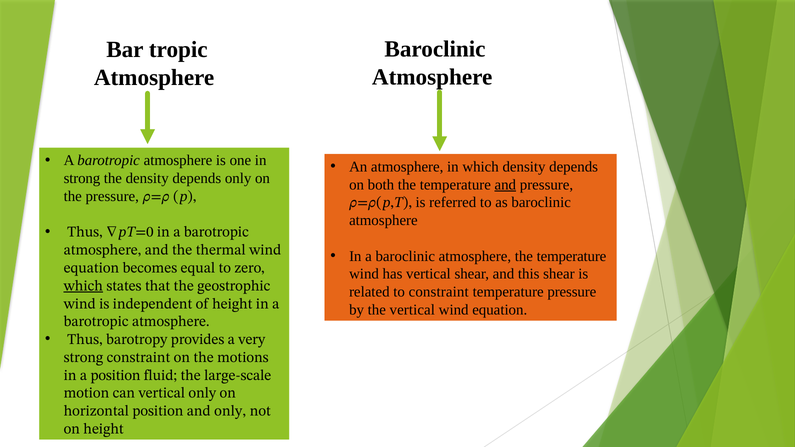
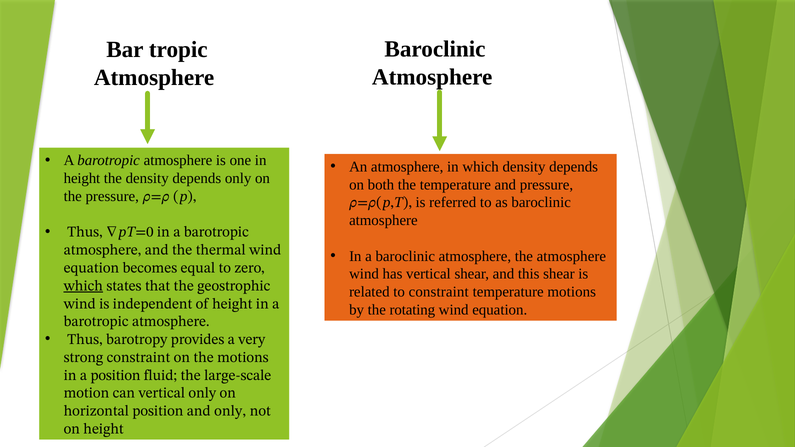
strong at (82, 179): strong -> height
and at (505, 185) underline: present -> none
atmosphere the temperature: temperature -> atmosphere
temperature pressure: pressure -> motions
the vertical: vertical -> rotating
